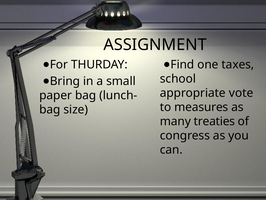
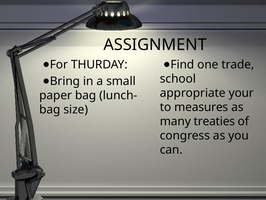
taxes: taxes -> trade
vote: vote -> your
